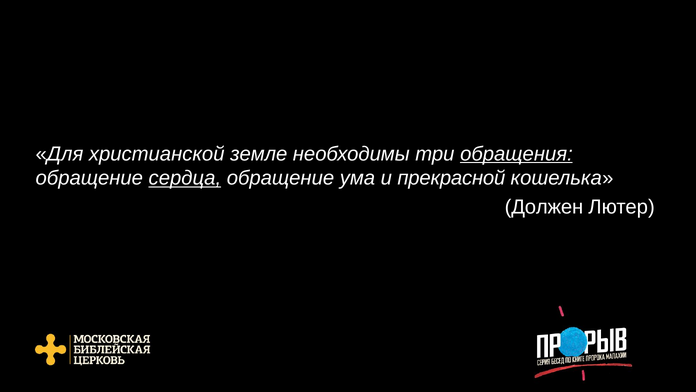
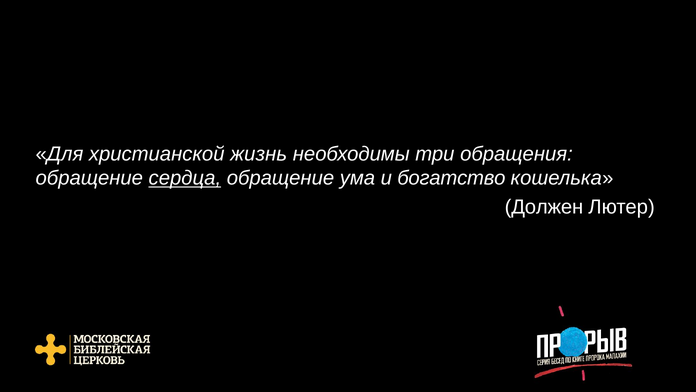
земле: земле -> жизнь
обращения underline: present -> none
прекрасной: прекрасной -> богатство
